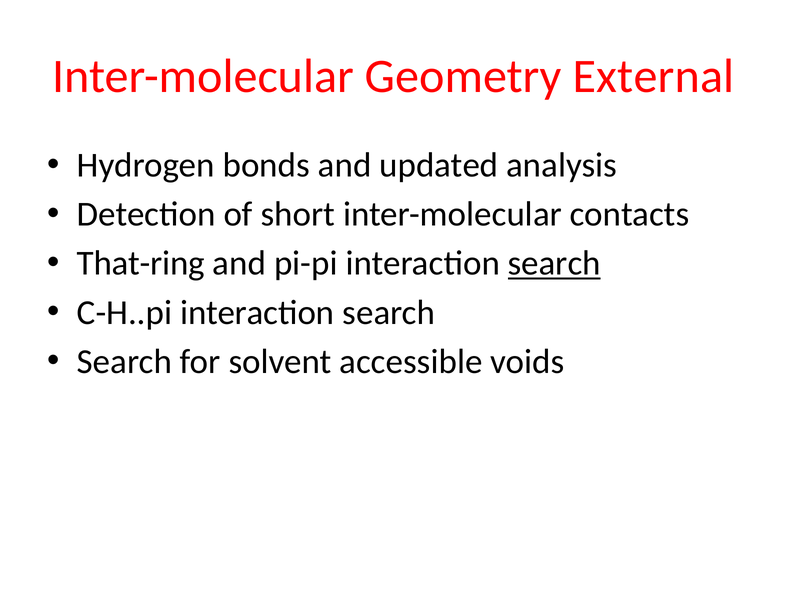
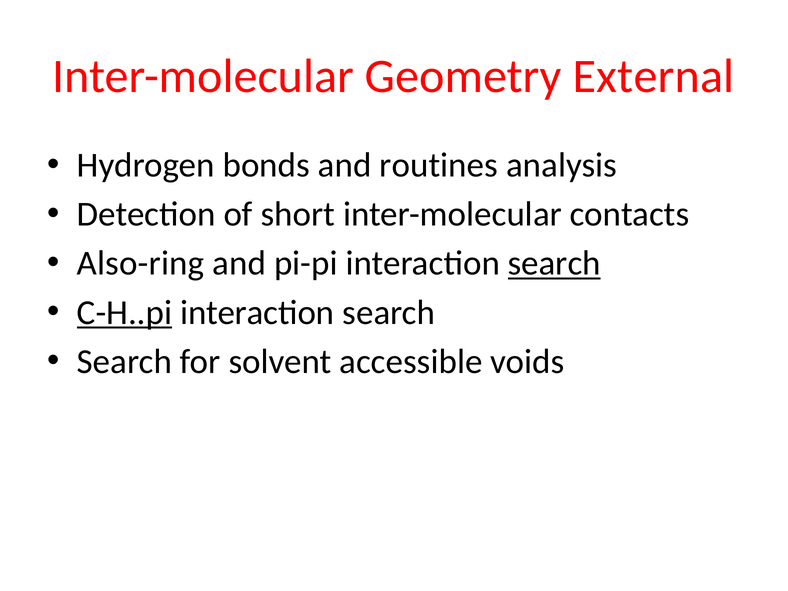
updated: updated -> routines
That-ring: That-ring -> Also-ring
C-H..pi underline: none -> present
